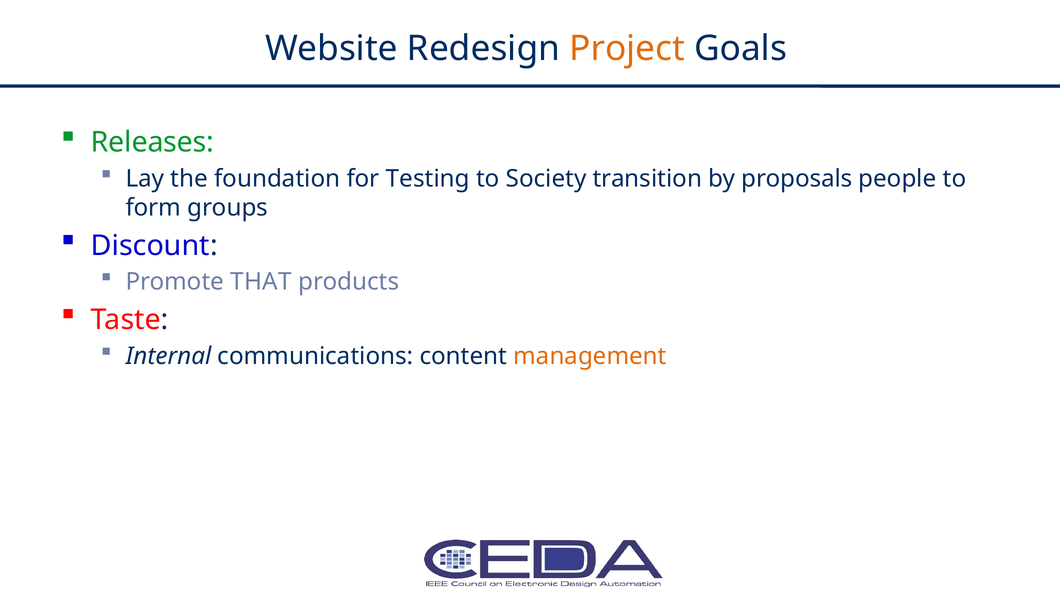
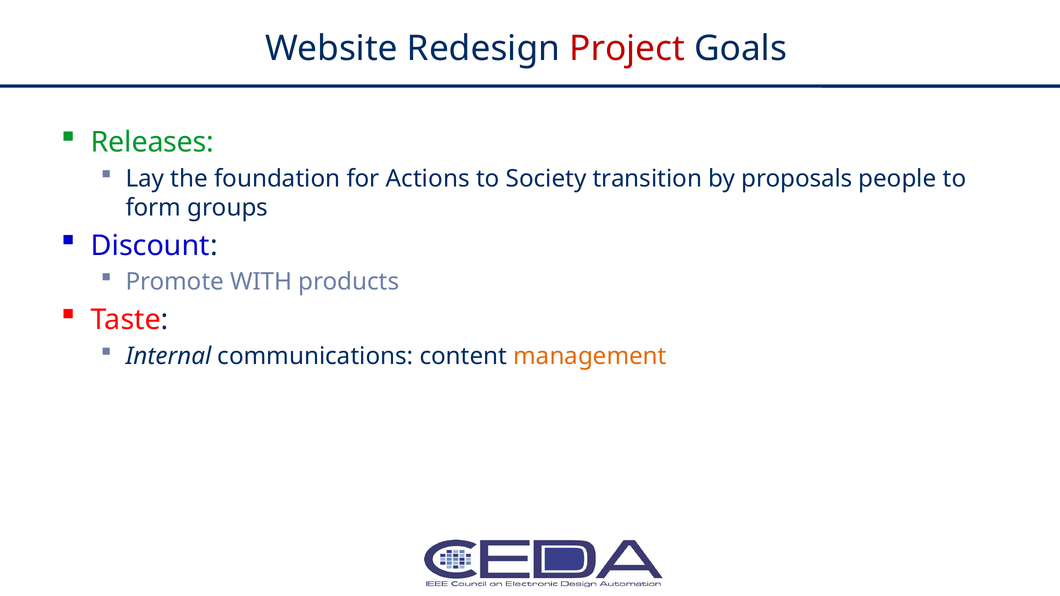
Project colour: orange -> red
Testing: Testing -> Actions
THAT: THAT -> WITH
